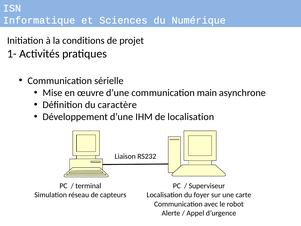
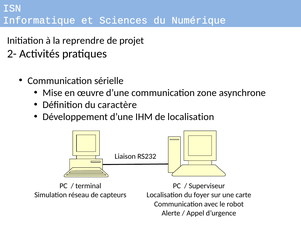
conditions: conditions -> reprendre
1-: 1- -> 2-
main: main -> zone
